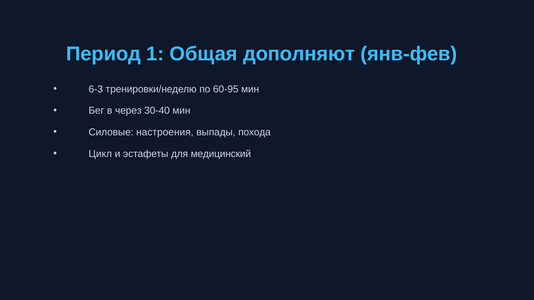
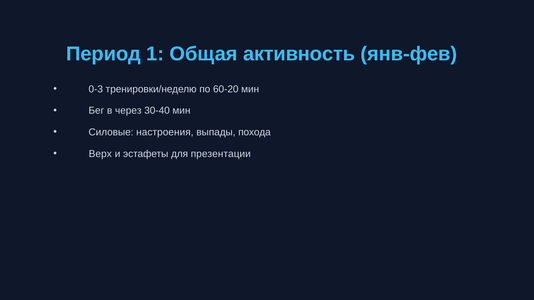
дополняют: дополняют -> активность
6-3: 6-3 -> 0-3
60-95: 60-95 -> 60-20
Цикл: Цикл -> Верх
медицинский: медицинский -> презентации
